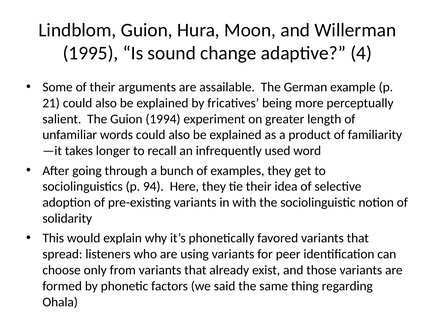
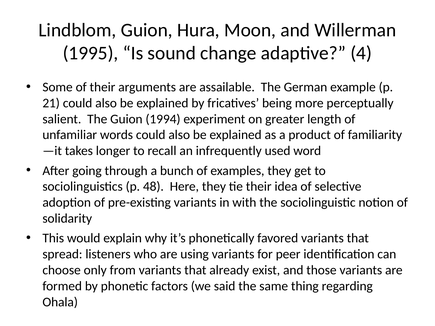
94: 94 -> 48
